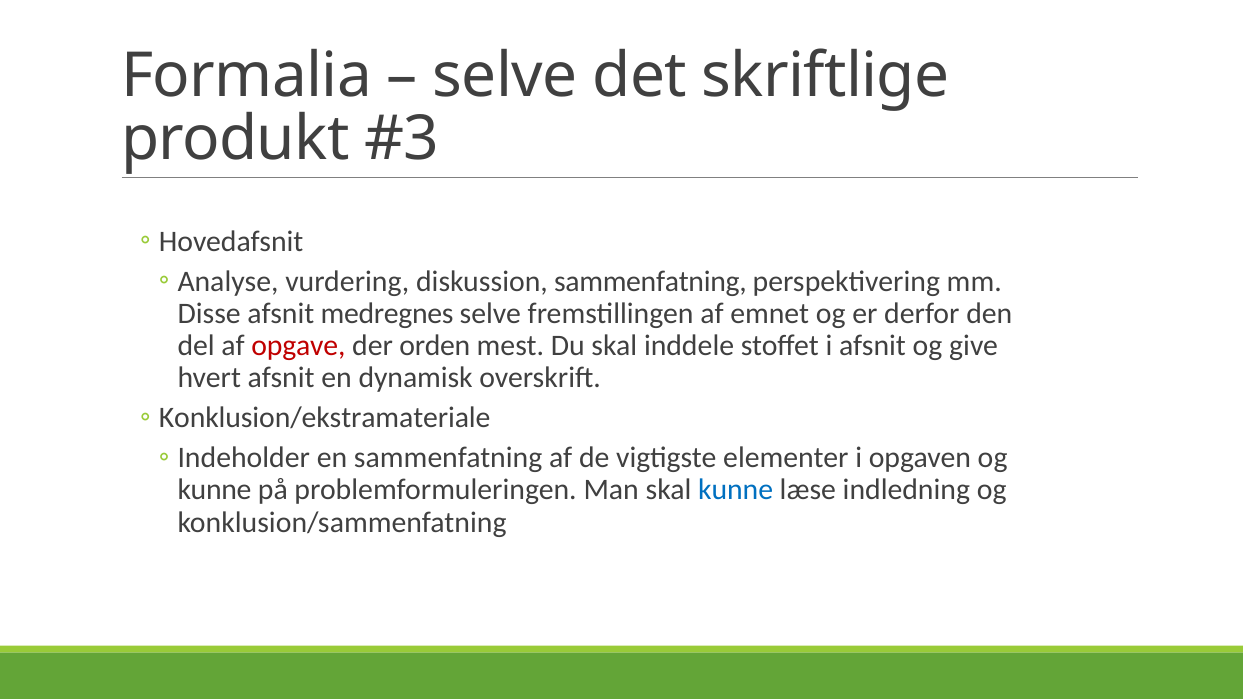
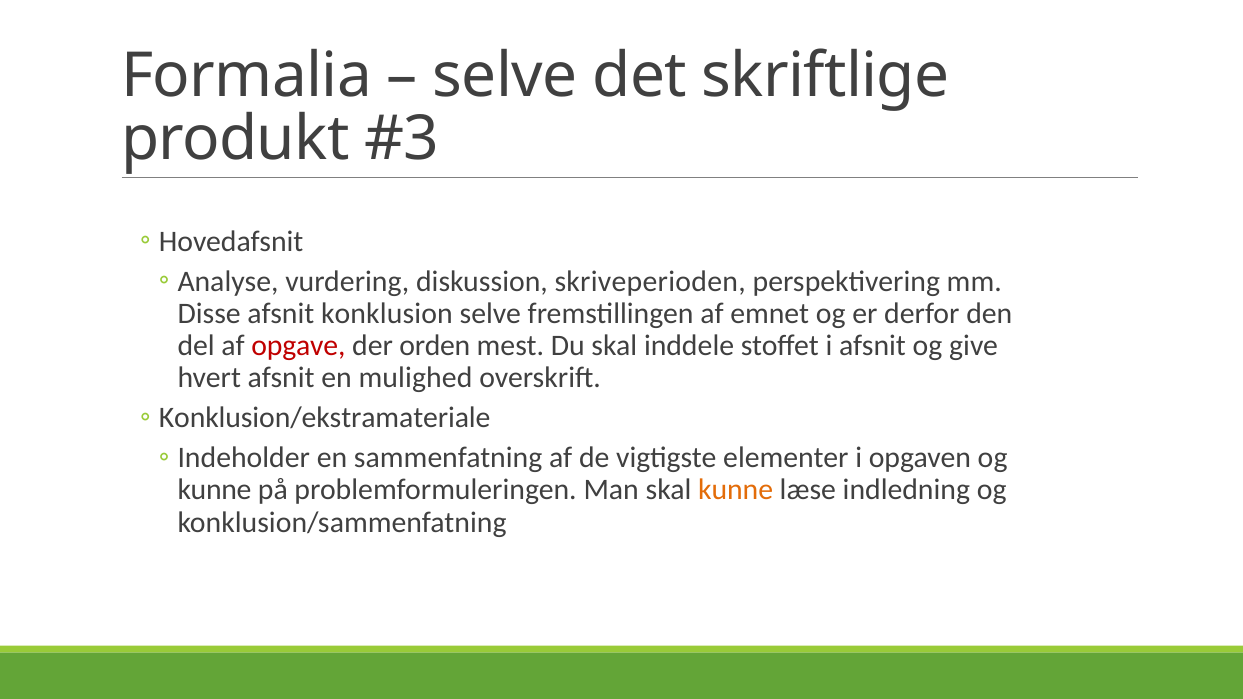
diskussion sammenfatning: sammenfatning -> skriveperioden
medregnes: medregnes -> konklusion
dynamisk: dynamisk -> mulighed
kunne at (736, 490) colour: blue -> orange
